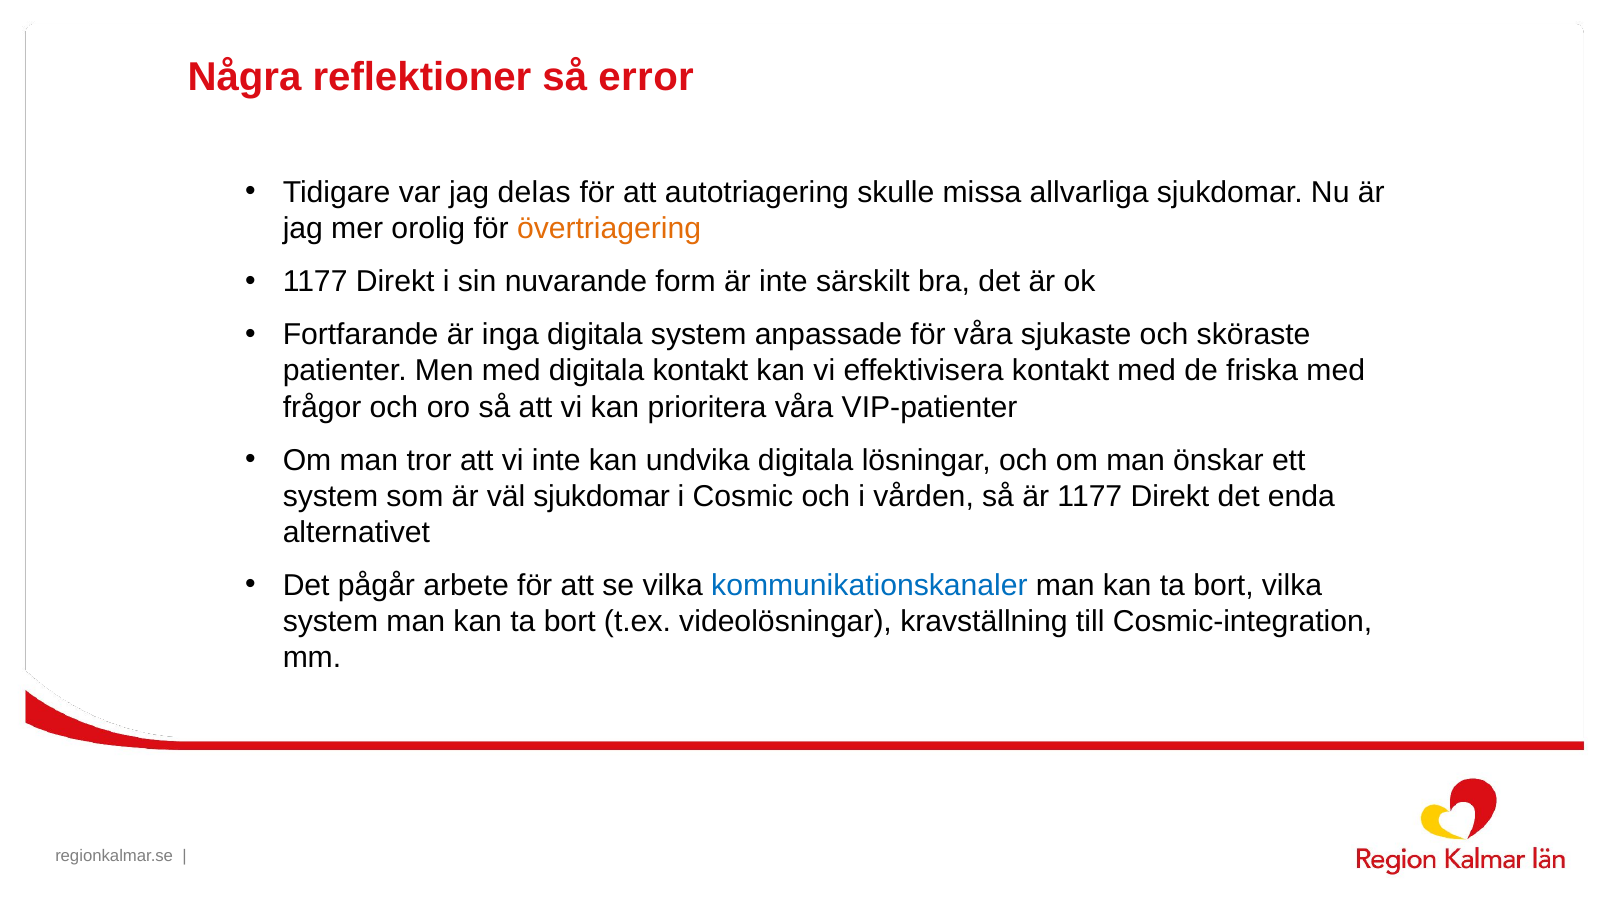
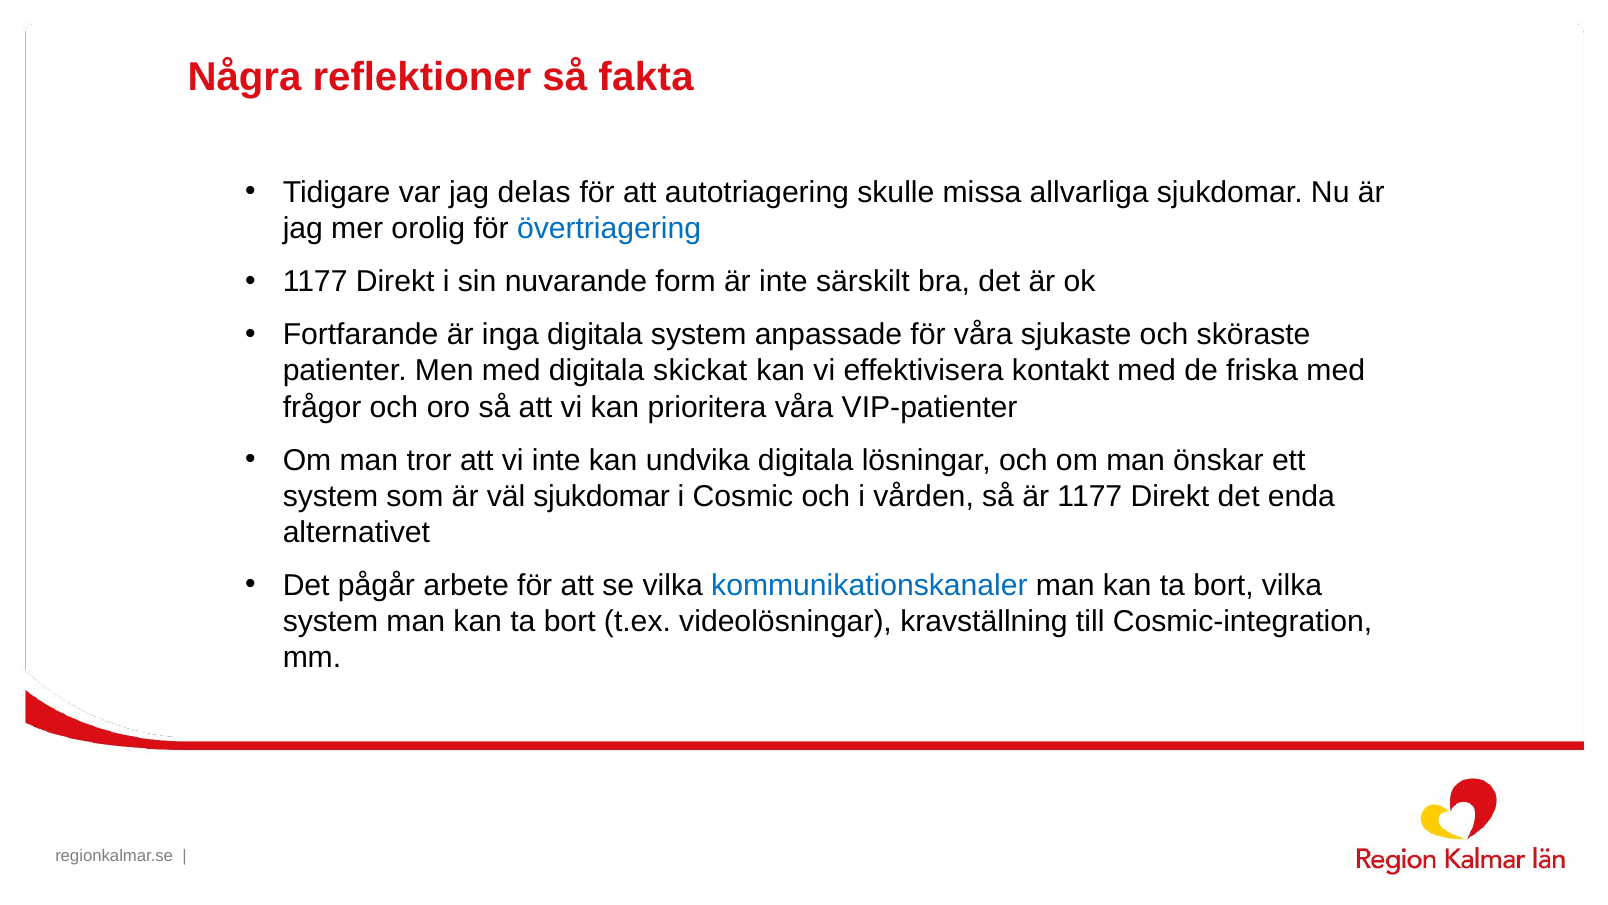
error: error -> fakta
övertriagering colour: orange -> blue
digitala kontakt: kontakt -> skickat
